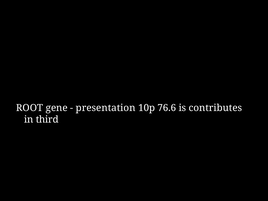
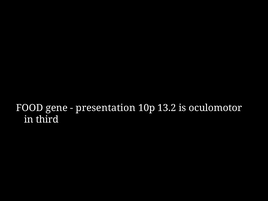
ROOT: ROOT -> FOOD
76.6: 76.6 -> 13.2
contributes: contributes -> oculomotor
